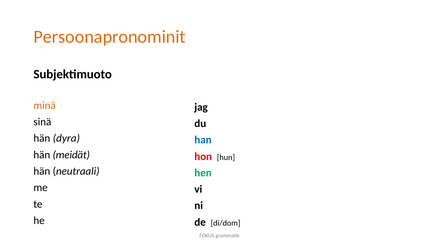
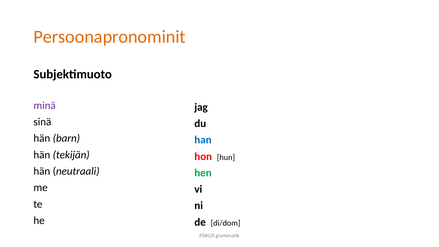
minä colour: orange -> purple
dyra: dyra -> barn
meidät: meidät -> tekijän
